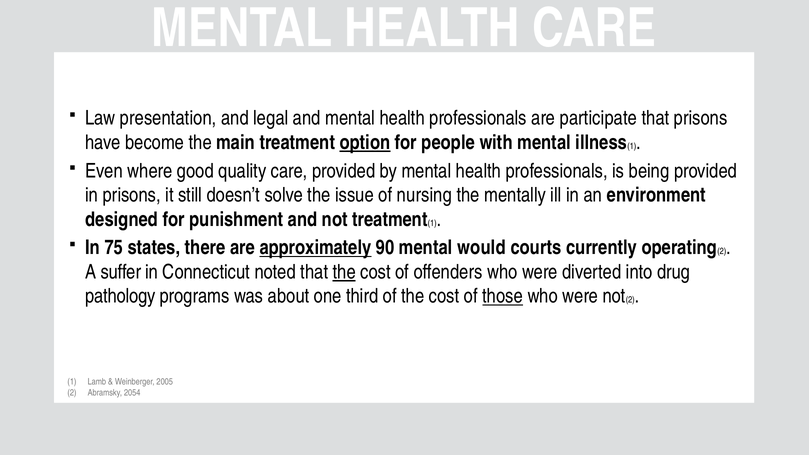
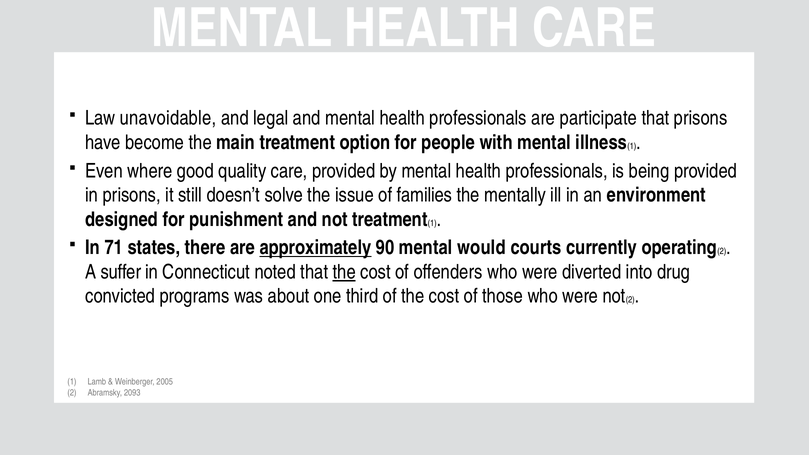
presentation: presentation -> unavoidable
option underline: present -> none
nursing: nursing -> families
75: 75 -> 71
pathology: pathology -> convicted
those underline: present -> none
2054: 2054 -> 2093
